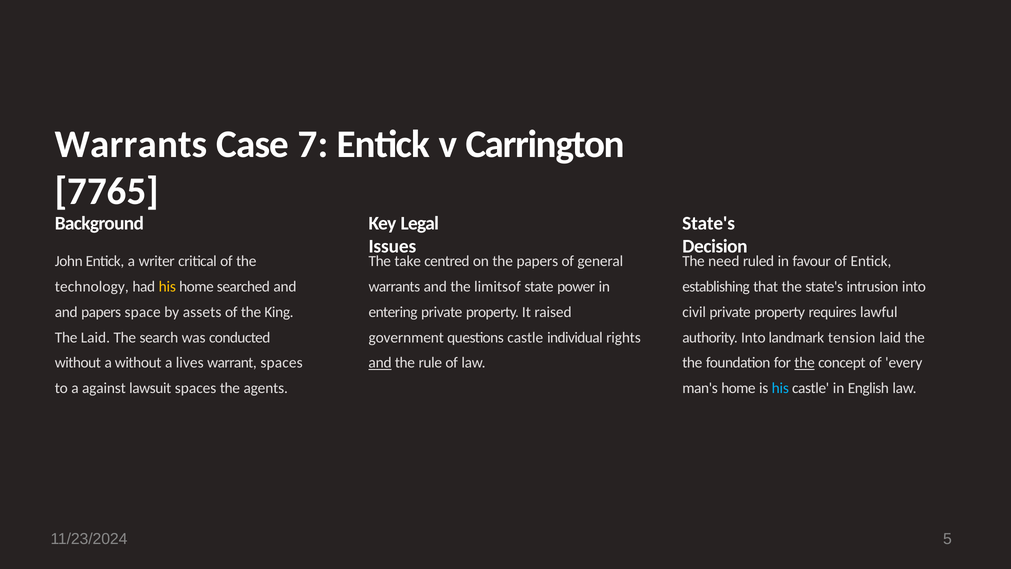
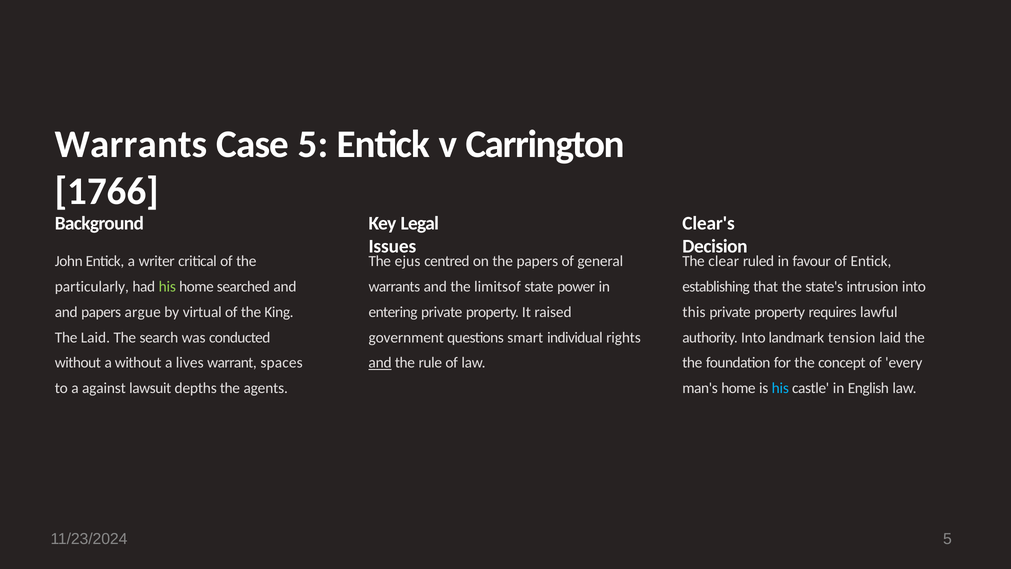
Case 7: 7 -> 5
7765: 7765 -> 1766
State's at (709, 223): State's -> Clear's
take: take -> ejus
need: need -> clear
technology: technology -> particularly
his at (167, 286) colour: yellow -> light green
space: space -> argue
assets: assets -> virtual
civil: civil -> this
questions castle: castle -> smart
the at (805, 363) underline: present -> none
lawsuit spaces: spaces -> depths
